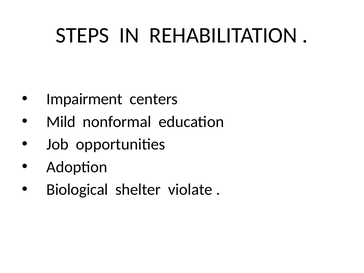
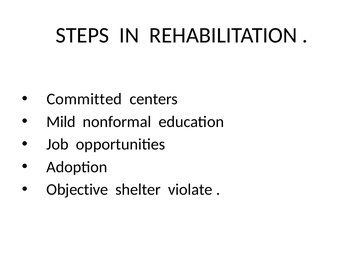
Impairment: Impairment -> Committed
Biological: Biological -> Objective
